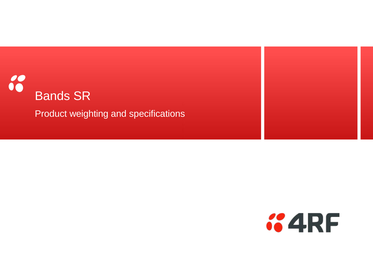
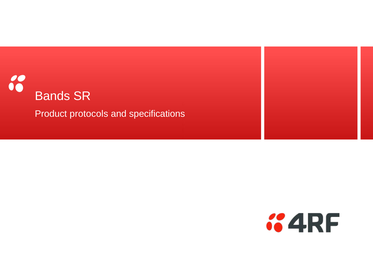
weighting: weighting -> protocols
